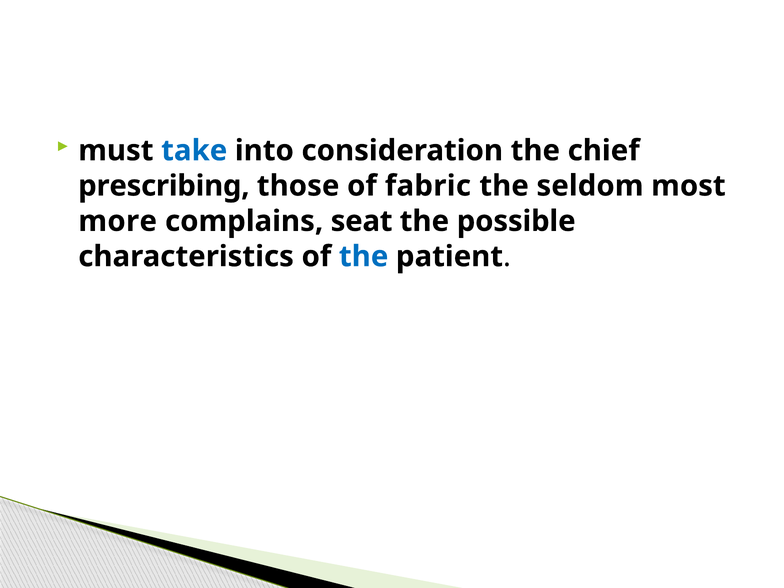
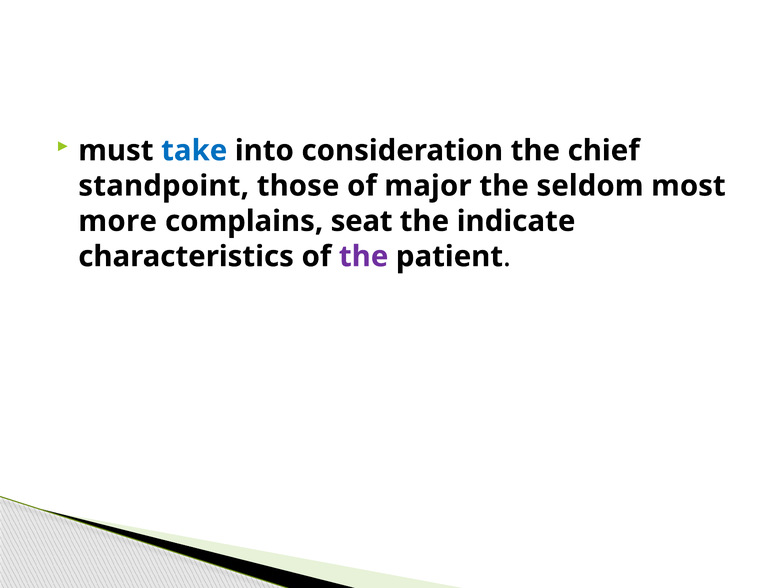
prescribing: prescribing -> standpoint
fabric: fabric -> major
possible: possible -> indicate
the at (364, 257) colour: blue -> purple
